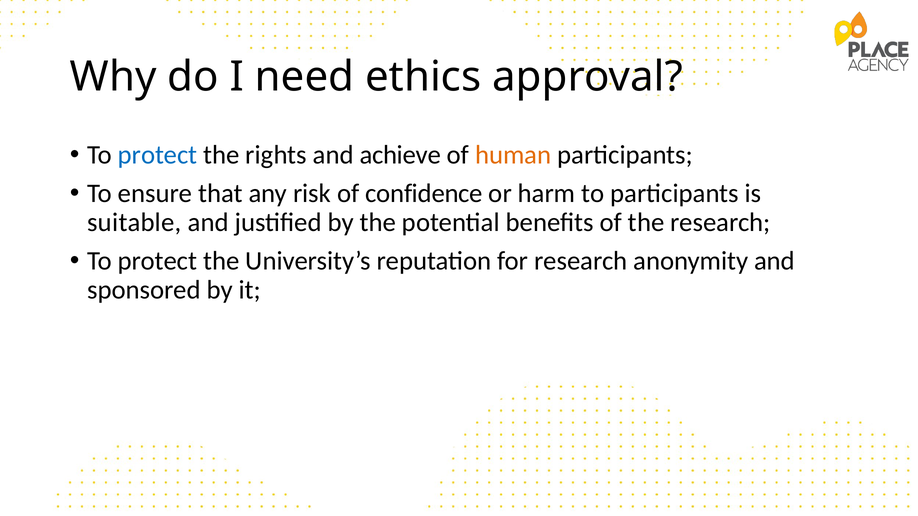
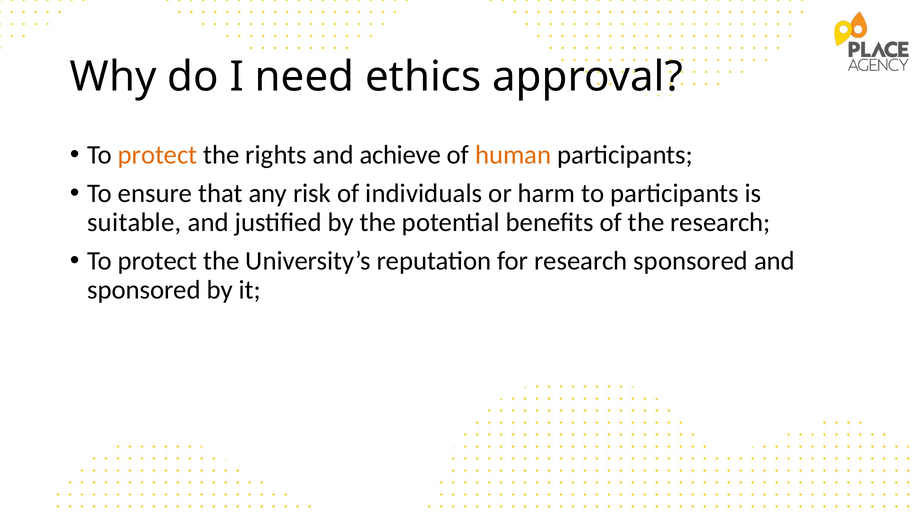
protect at (158, 155) colour: blue -> orange
confidence: confidence -> individuals
research anonymity: anonymity -> sponsored
